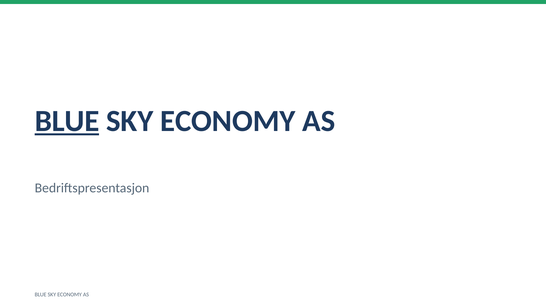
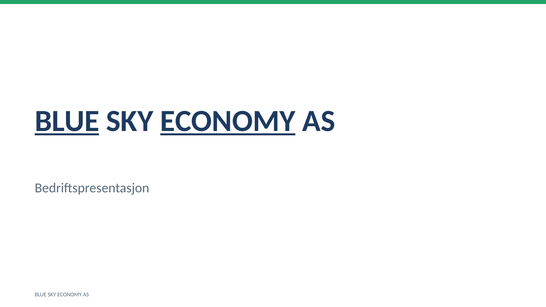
ECONOMY at (228, 121) underline: none -> present
